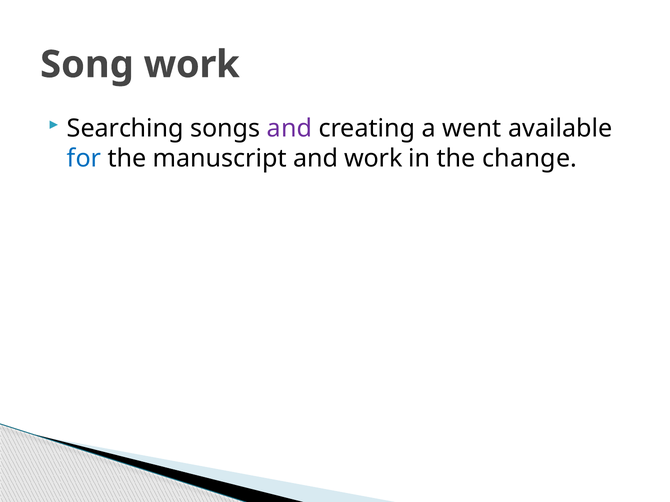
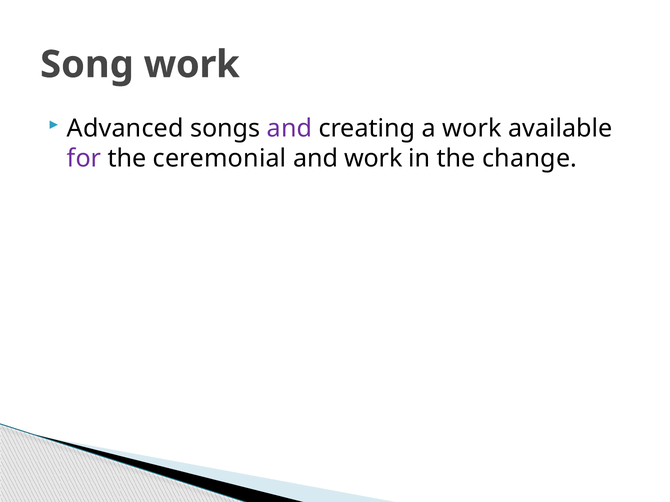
Searching: Searching -> Advanced
a went: went -> work
for colour: blue -> purple
manuscript: manuscript -> ceremonial
